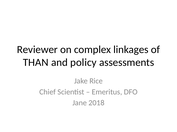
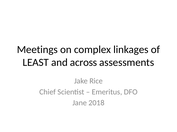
Reviewer: Reviewer -> Meetings
THAN: THAN -> LEAST
policy: policy -> across
